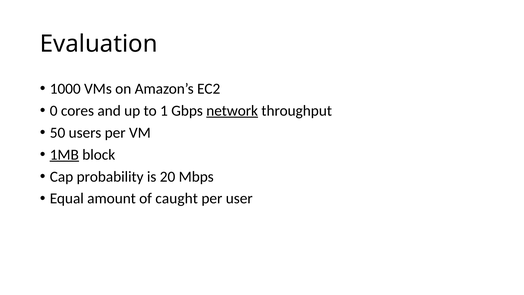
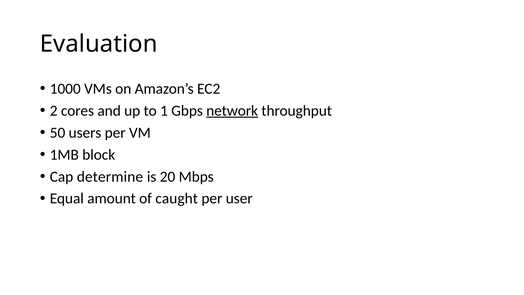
0: 0 -> 2
1MB underline: present -> none
probability: probability -> determine
